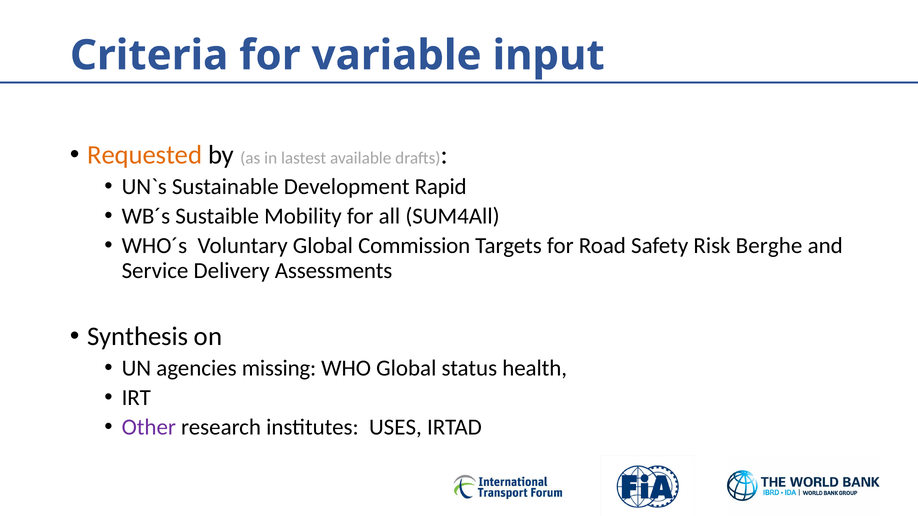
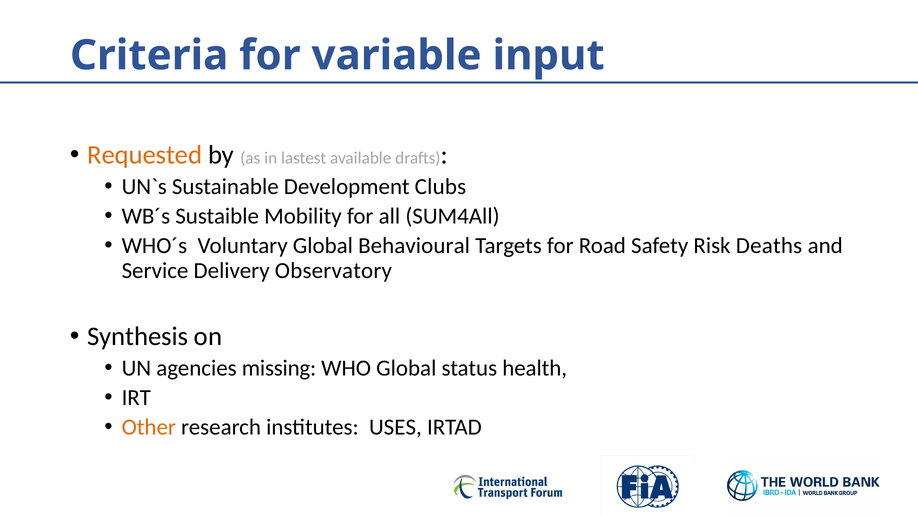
Rapid: Rapid -> Clubs
Commission: Commission -> Behavioural
Berghe: Berghe -> Deaths
Assessments: Assessments -> Observatory
Other colour: purple -> orange
